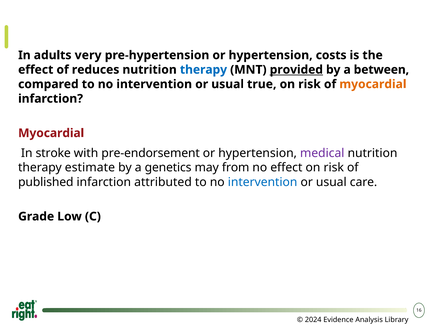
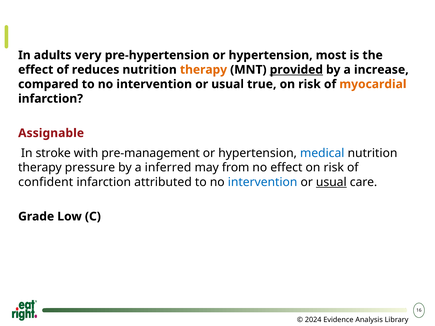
costs: costs -> most
therapy at (203, 70) colour: blue -> orange
between: between -> increase
Myocardial at (51, 133): Myocardial -> Assignable
pre-endorsement: pre-endorsement -> pre-management
medical colour: purple -> blue
estimate: estimate -> pressure
genetics: genetics -> inferred
published: published -> confident
usual at (331, 182) underline: none -> present
